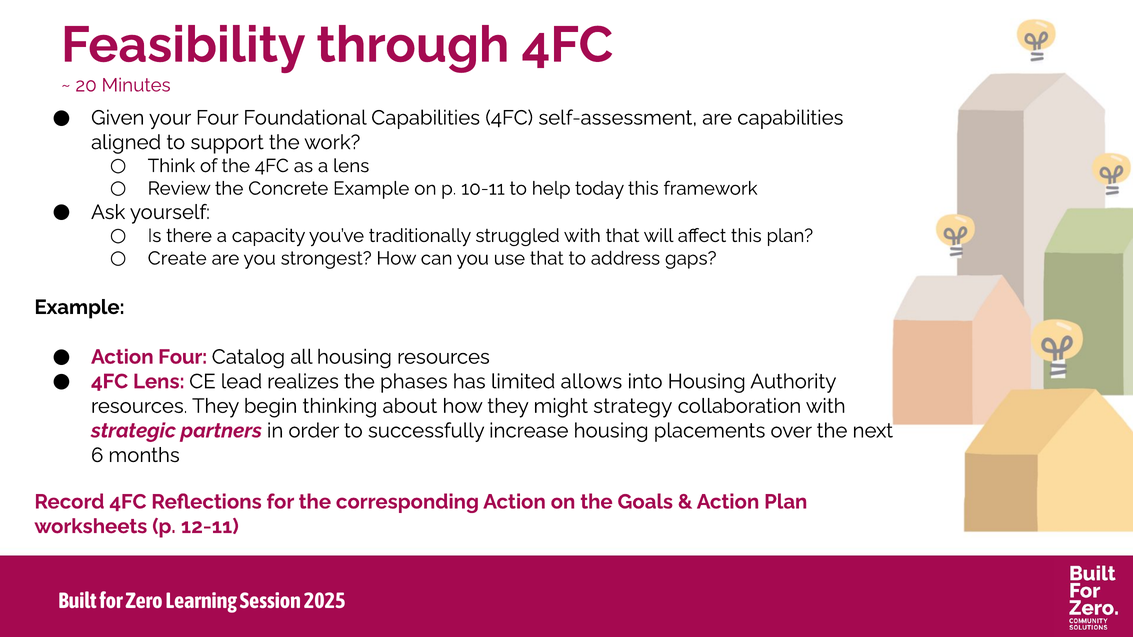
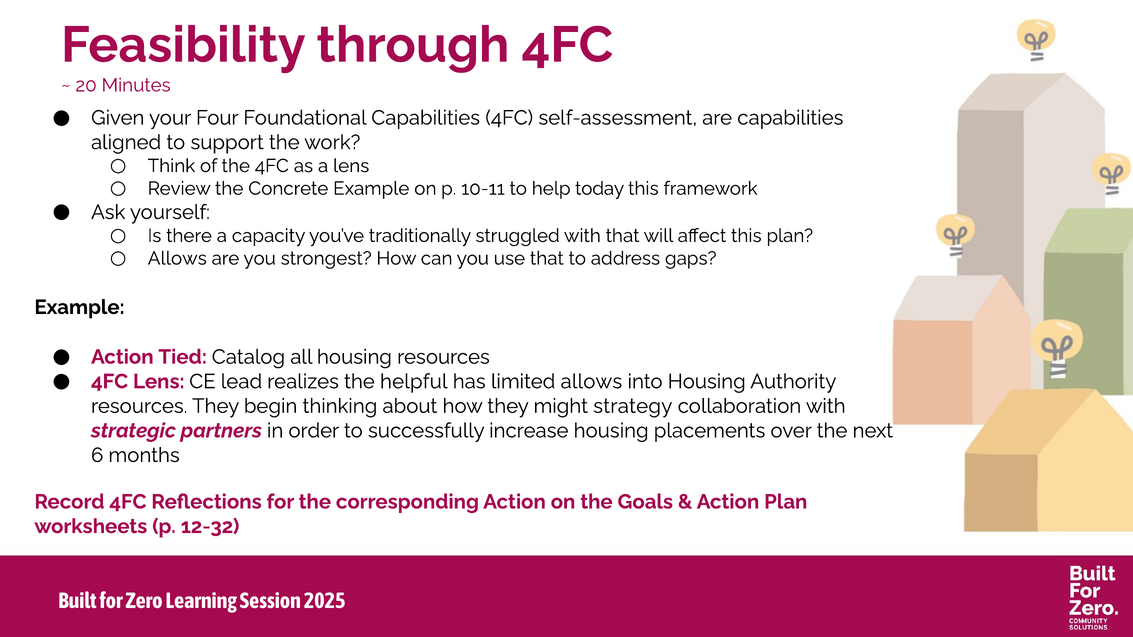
Create at (177, 259): Create -> Allows
Action Four: Four -> Tied
phases: phases -> helpful
12-11: 12-11 -> 12-32
